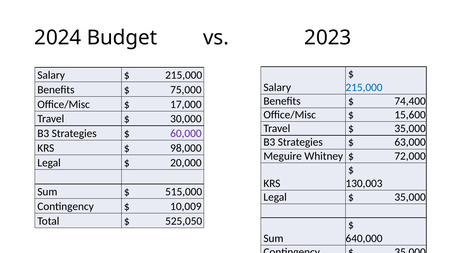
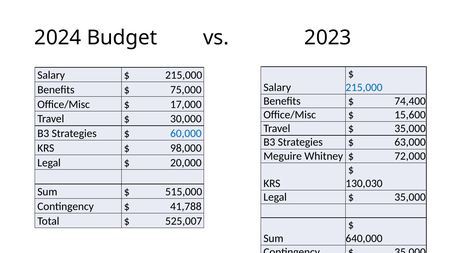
60,000 colour: purple -> blue
130,003: 130,003 -> 130,030
10,009: 10,009 -> 41,788
525,050: 525,050 -> 525,007
